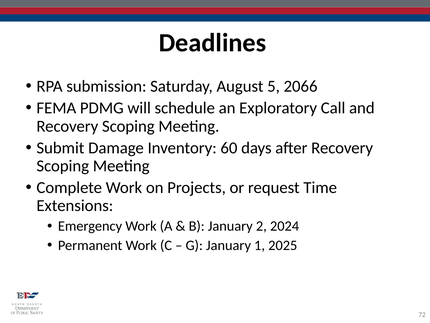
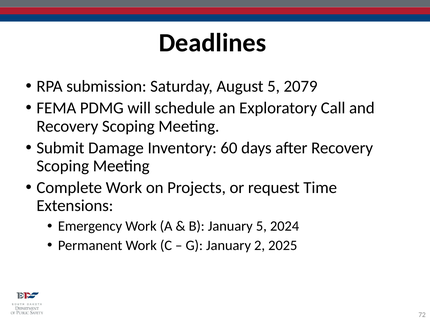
2066: 2066 -> 2079
January 2: 2 -> 5
1: 1 -> 2
